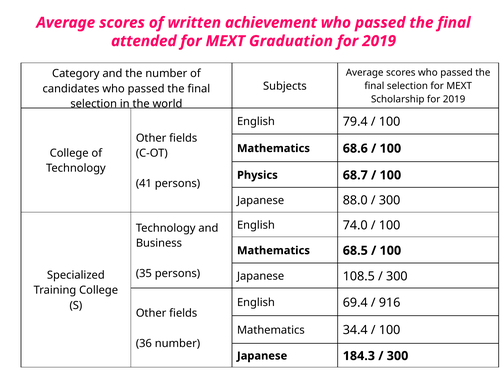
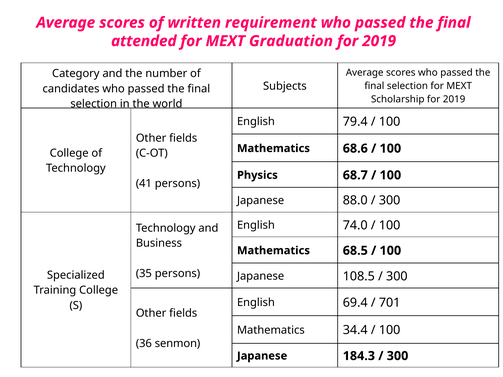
achievement: achievement -> requirement
916: 916 -> 701
36 number: number -> senmon
